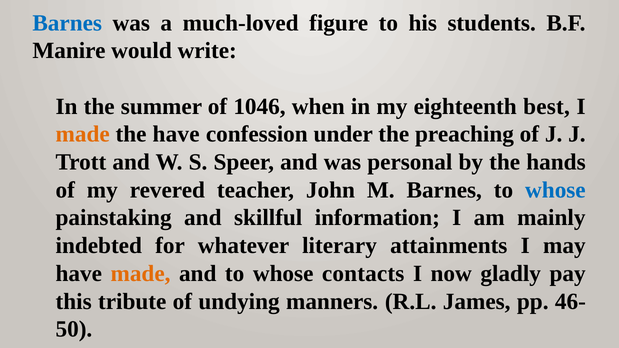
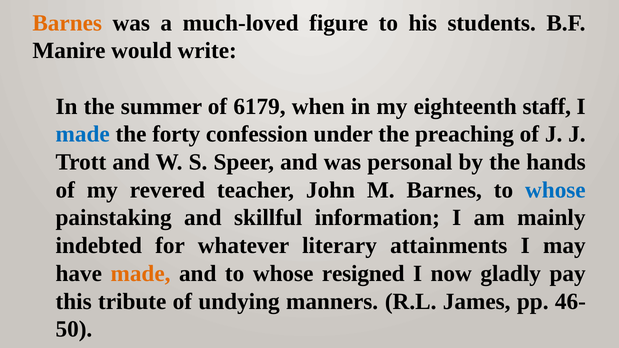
Barnes at (67, 23) colour: blue -> orange
1046: 1046 -> 6179
best: best -> staff
made at (83, 134) colour: orange -> blue
the have: have -> forty
contacts: contacts -> resigned
